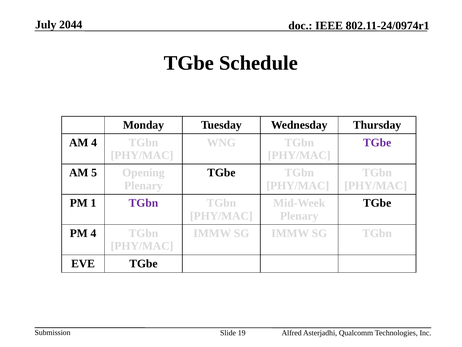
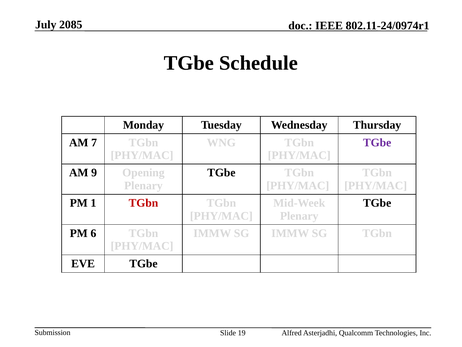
2044: 2044 -> 2085
AM 4: 4 -> 7
5: 5 -> 9
TGbn at (143, 203) colour: purple -> red
PM 4: 4 -> 6
